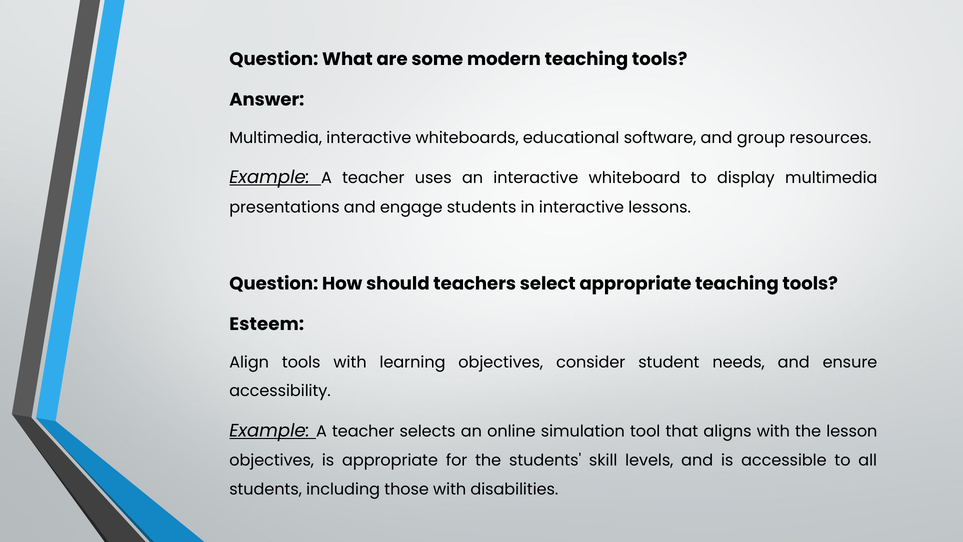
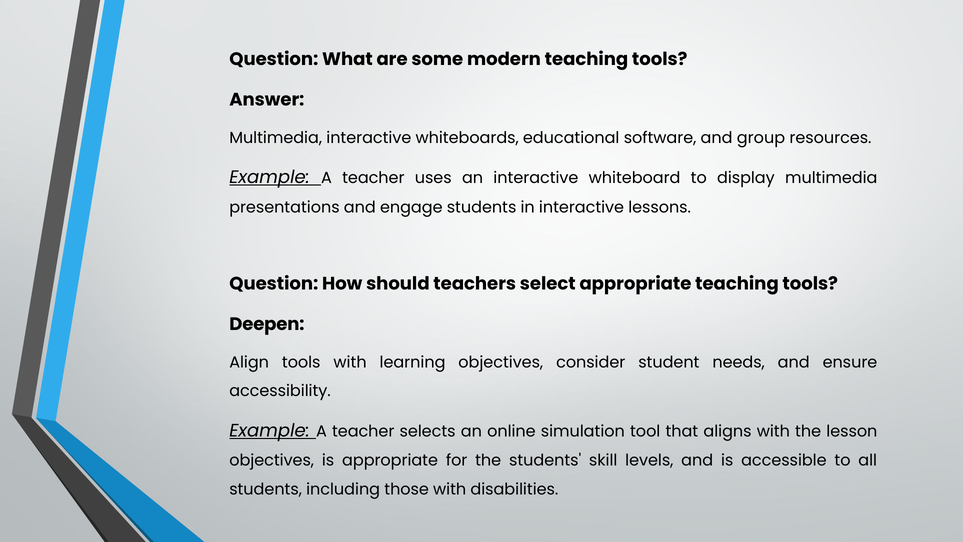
Esteem: Esteem -> Deepen
